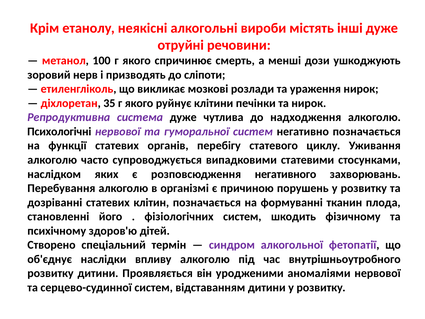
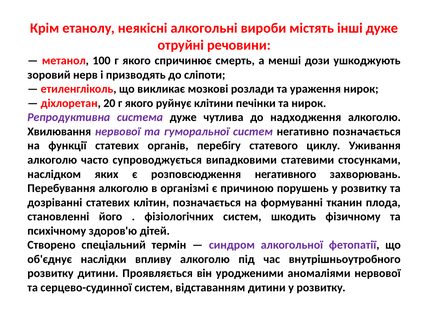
35: 35 -> 20
Психологічні: Психологічні -> Хвилювання
